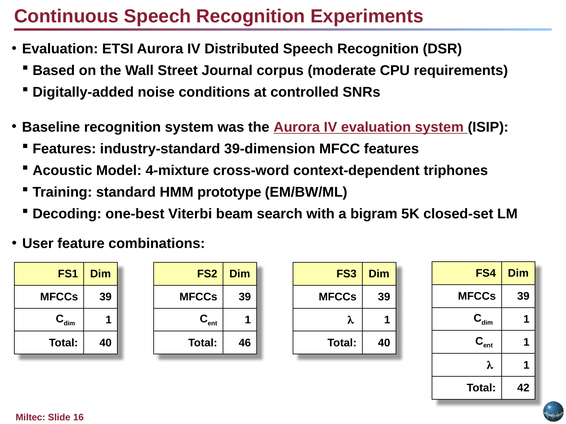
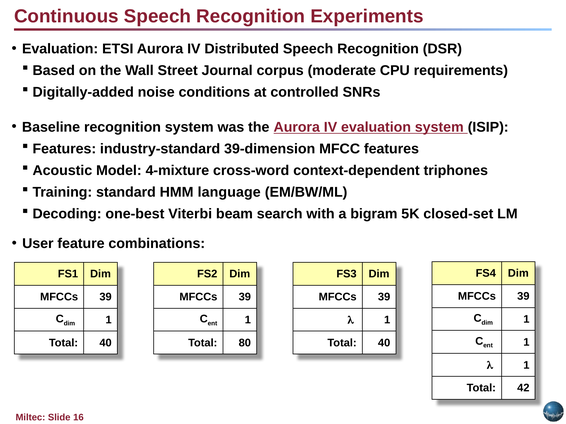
prototype: prototype -> language
46: 46 -> 80
